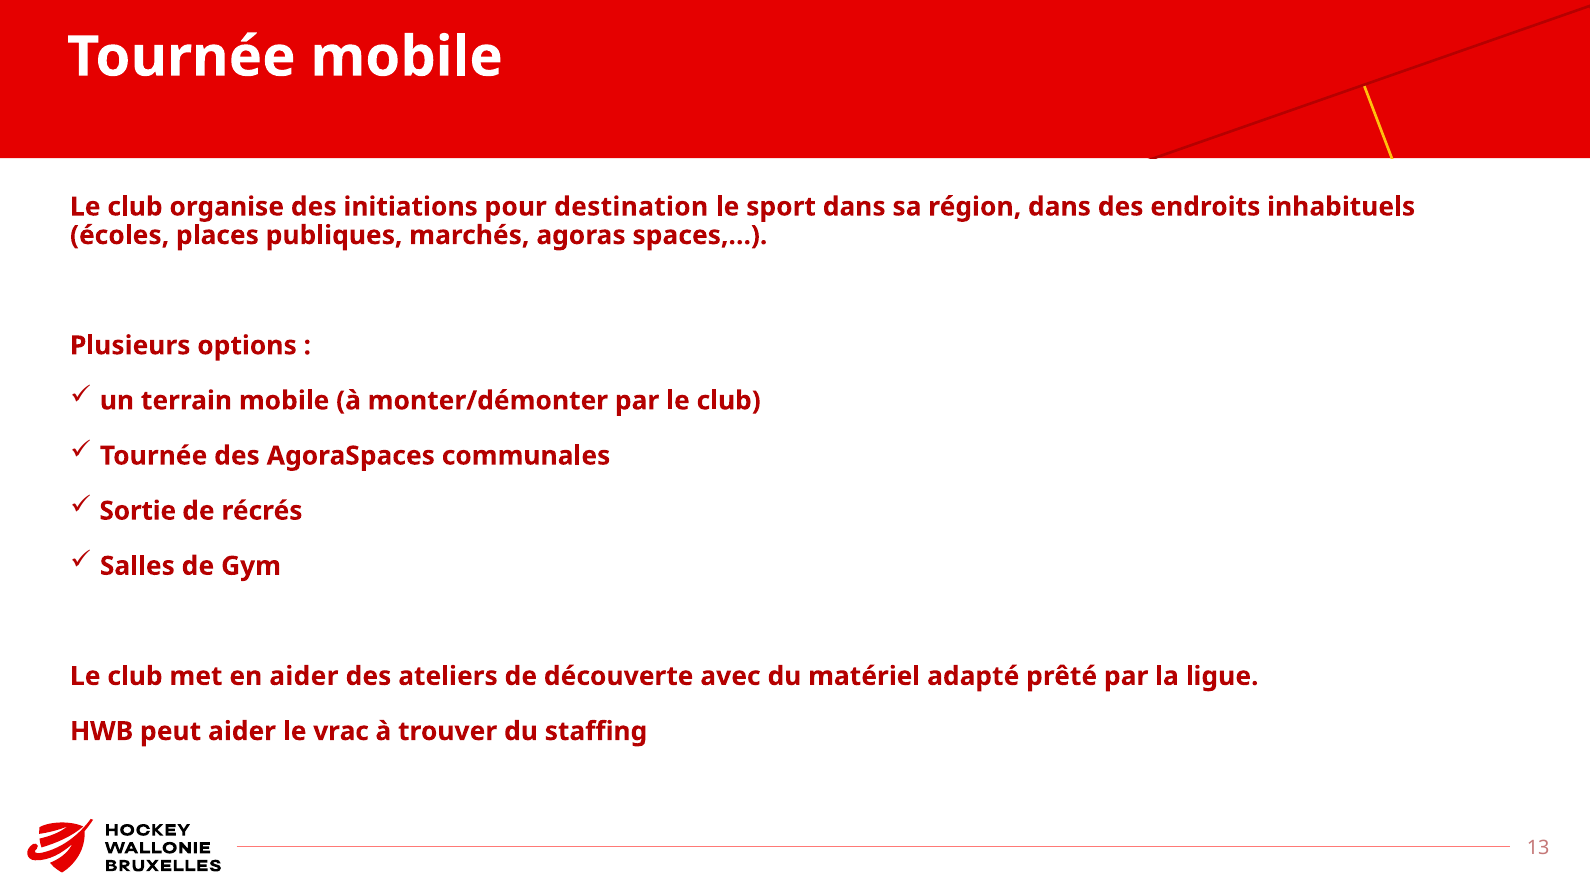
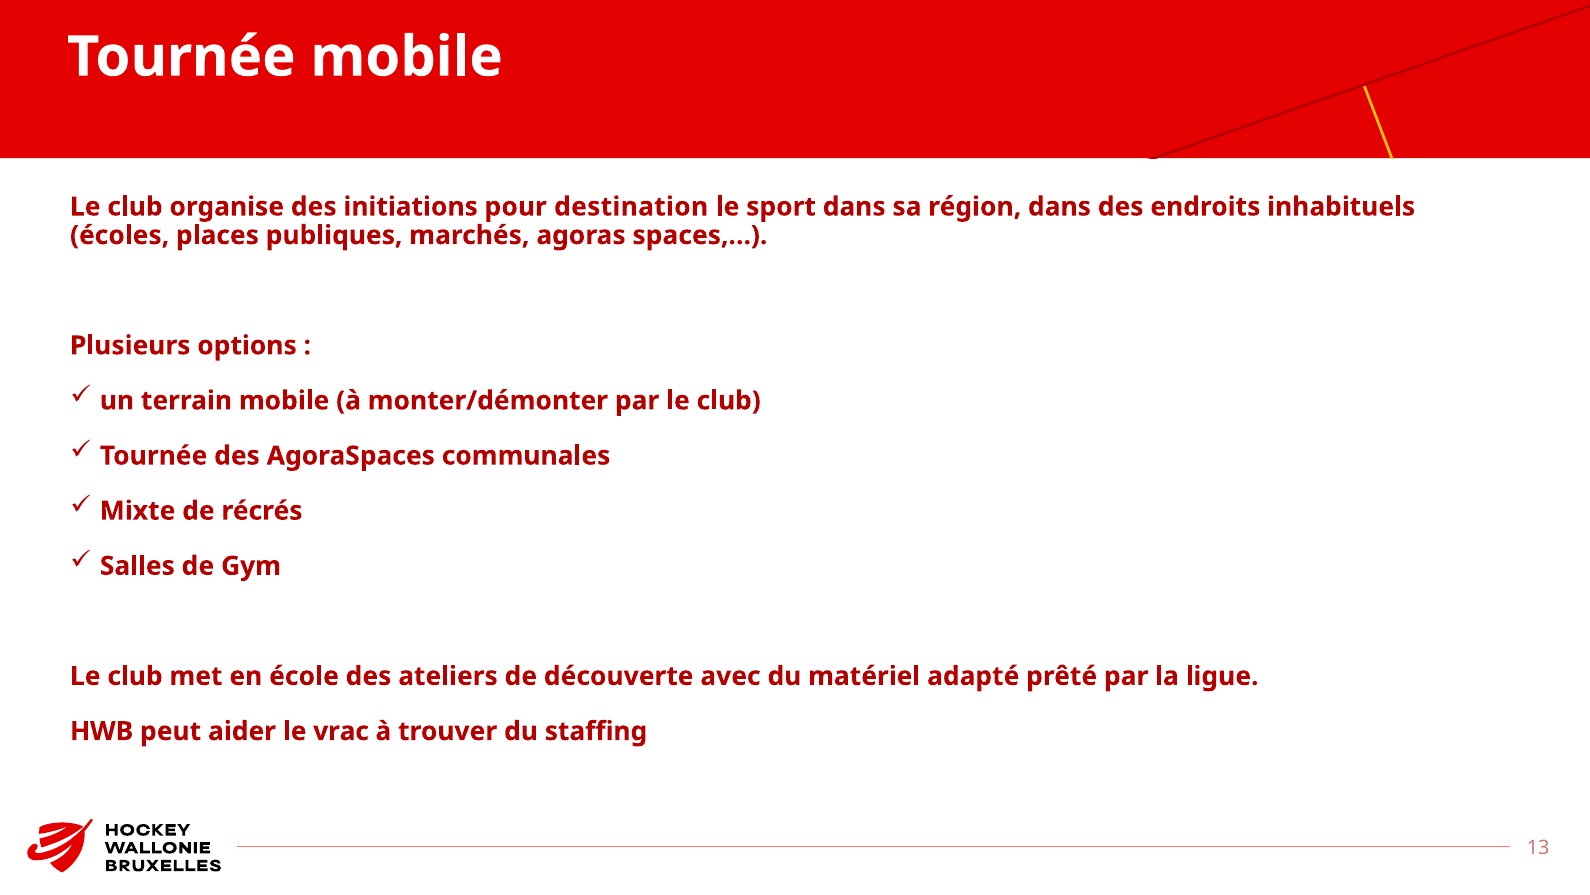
Sortie: Sortie -> Mixte
en aider: aider -> école
